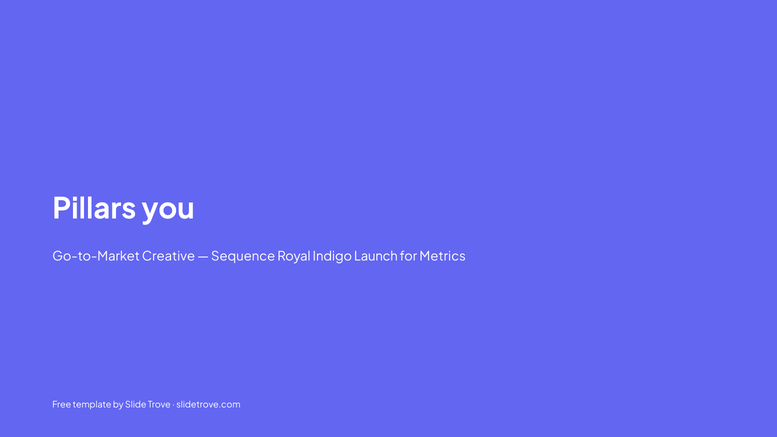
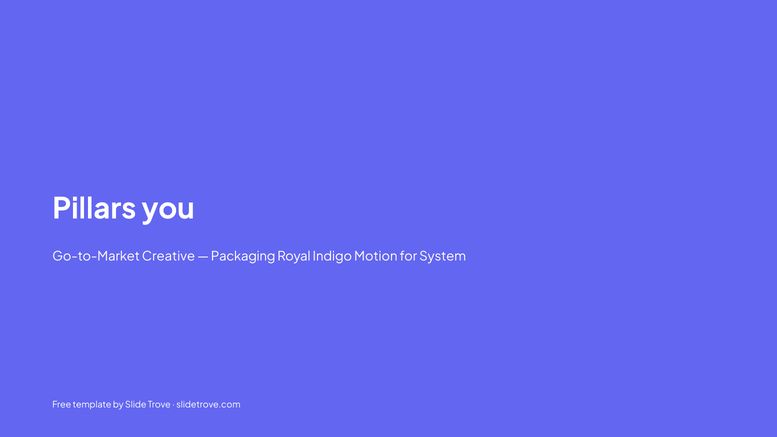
Sequence: Sequence -> Packaging
Launch: Launch -> Motion
Metrics: Metrics -> System
